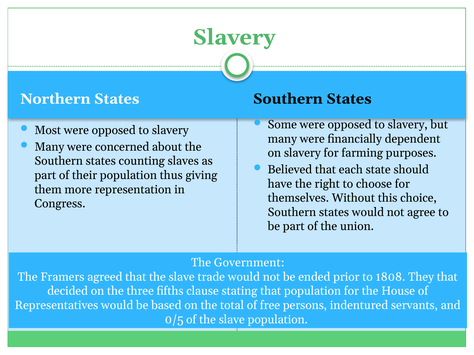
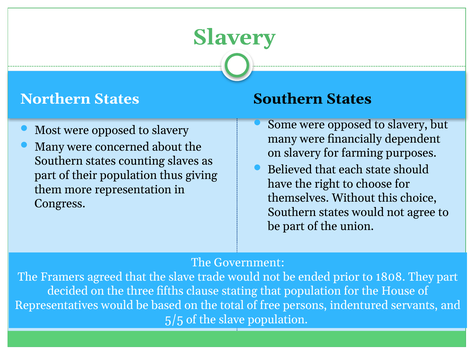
They that: that -> part
0/5: 0/5 -> 5/5
